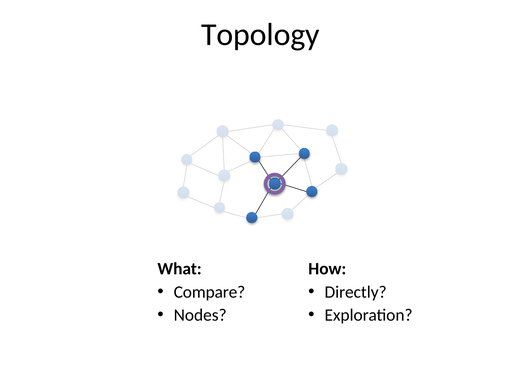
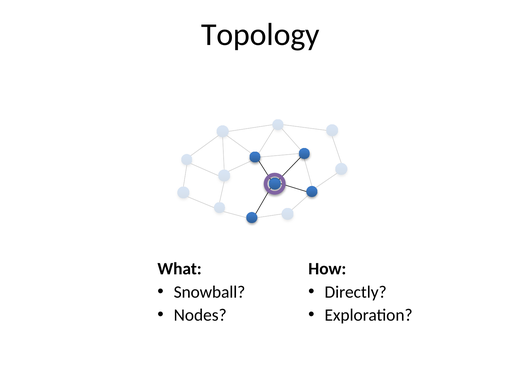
Compare: Compare -> Snowball
